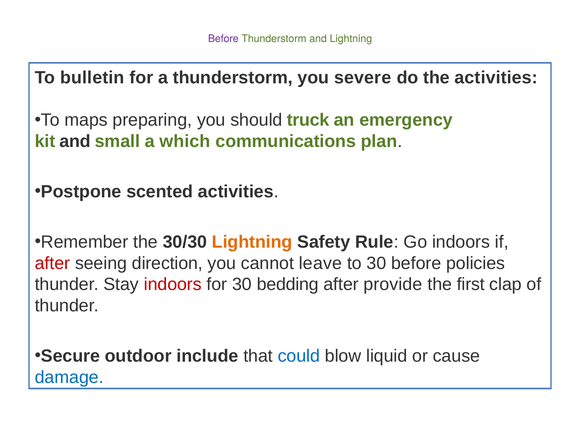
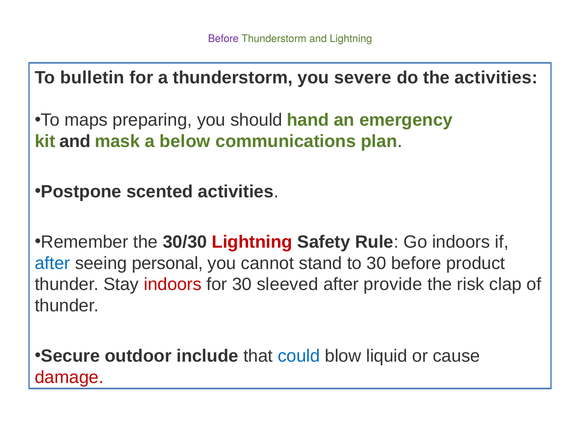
truck: truck -> hand
small: small -> mask
which: which -> below
Lightning at (252, 242) colour: orange -> red
after at (52, 263) colour: red -> blue
direction: direction -> personal
leave: leave -> stand
policies: policies -> product
bedding: bedding -> sleeved
first: first -> risk
damage colour: blue -> red
